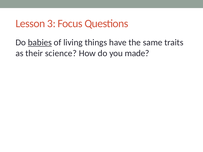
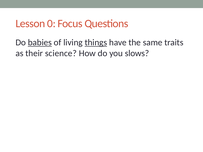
3: 3 -> 0
things underline: none -> present
made: made -> slows
